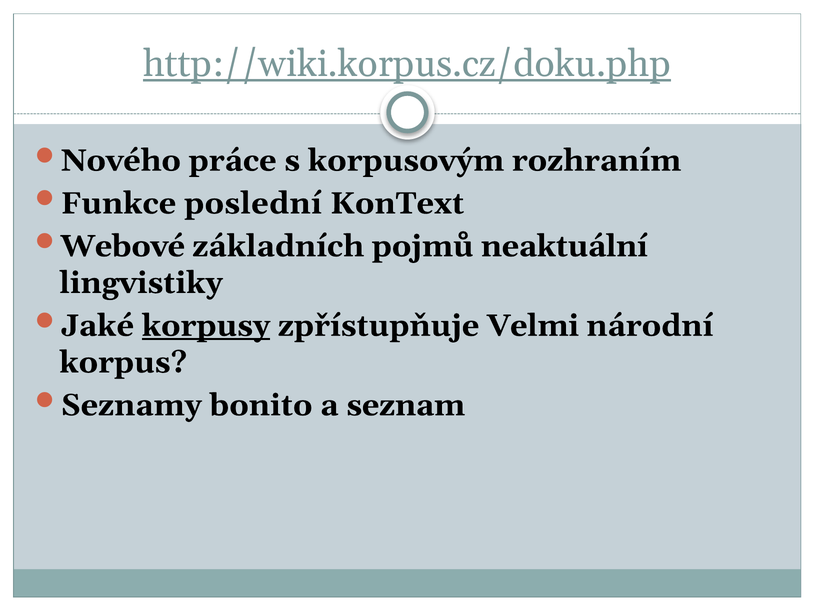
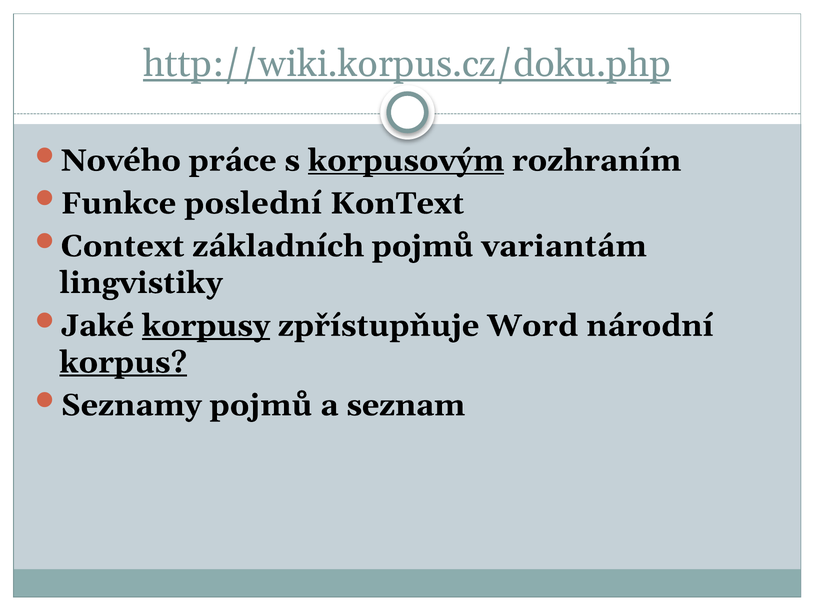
korpusovým underline: none -> present
Webové: Webové -> Context
neaktuální: neaktuální -> variantám
Velmi: Velmi -> Word
korpus underline: none -> present
Seznamy bonito: bonito -> pojmů
